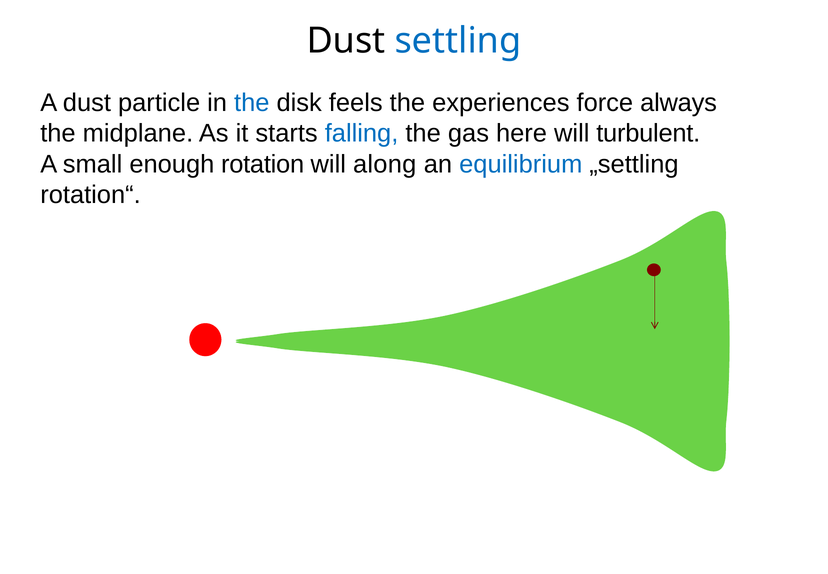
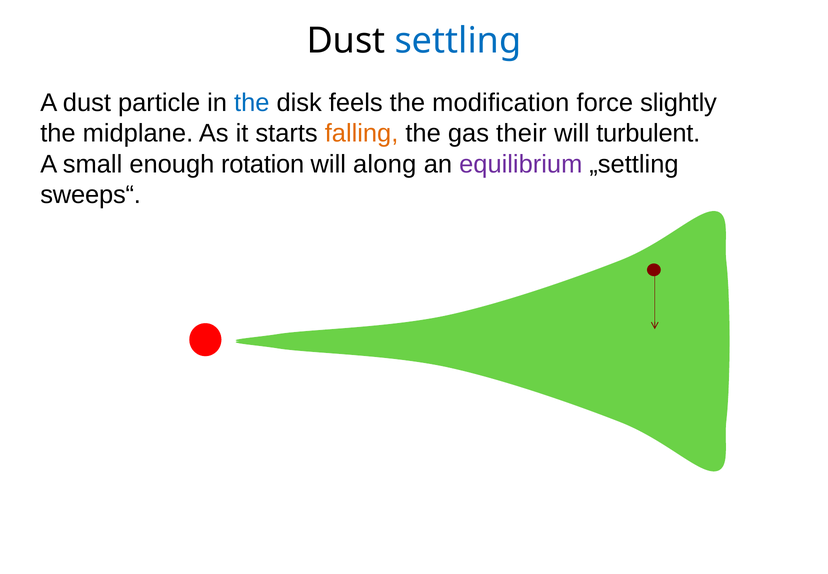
experiences: experiences -> modification
always: always -> slightly
falling colour: blue -> orange
here: here -> their
equilibrium colour: blue -> purple
rotation“: rotation“ -> sweeps“
